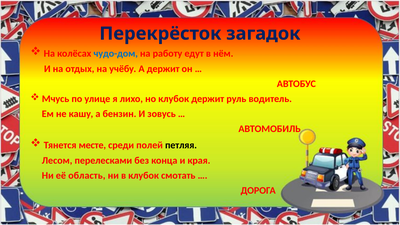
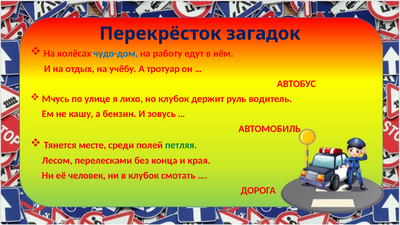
А держит: держит -> тротуар
петляя colour: black -> green
область: область -> человек
